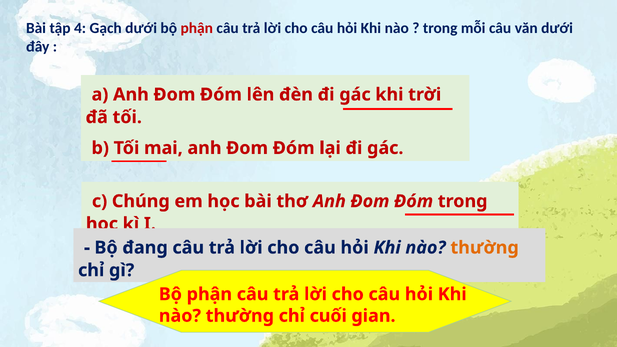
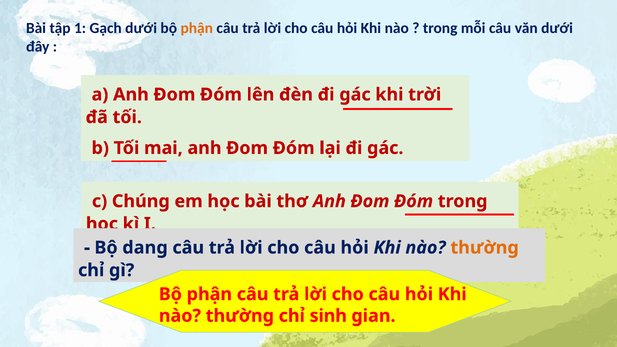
4: 4 -> 1
phận at (197, 28) colour: red -> orange
đang: đang -> dang
cuối: cuối -> sinh
